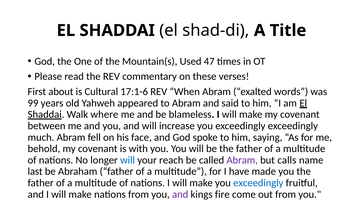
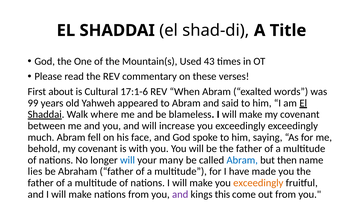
47: 47 -> 43
reach: reach -> many
Abram at (242, 160) colour: purple -> blue
calls: calls -> then
last: last -> lies
exceedingly at (258, 183) colour: blue -> orange
fire: fire -> this
